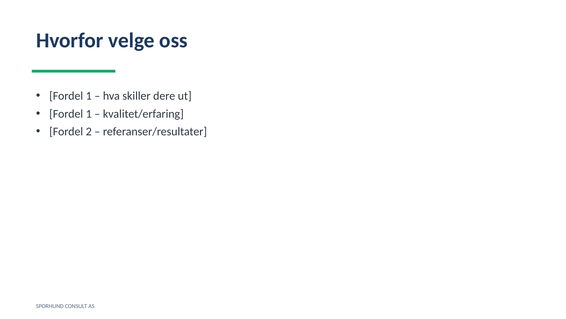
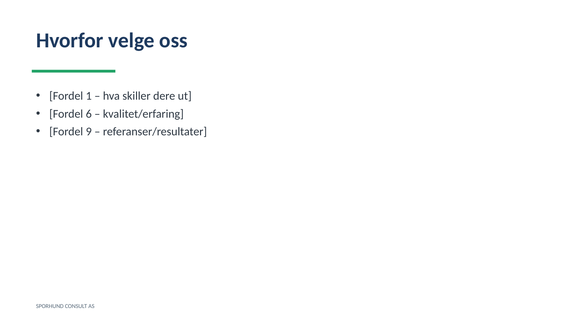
1 at (89, 114): 1 -> 6
2: 2 -> 9
